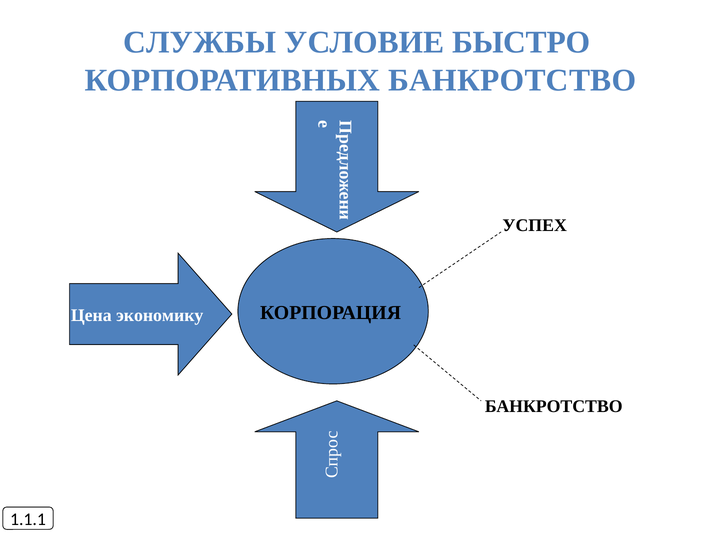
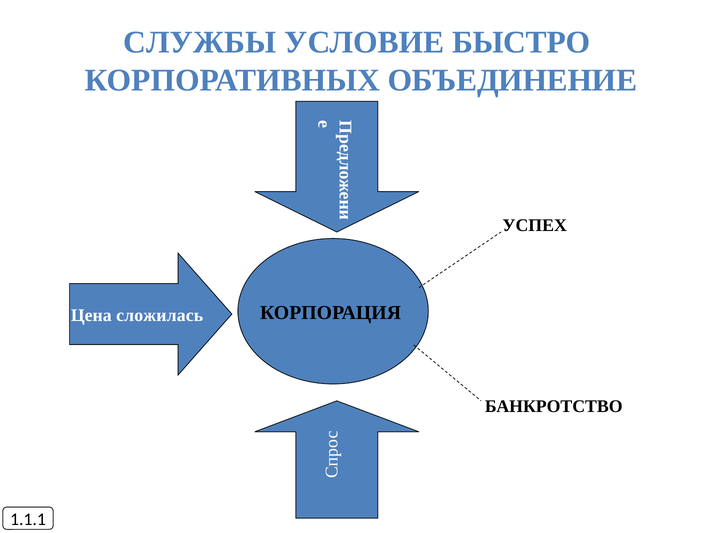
КОРПОРАТИВНЫХ БАНКРОТСТВО: БАНКРОТСТВО -> ОБЪЕДИНЕНИЕ
экономику: экономику -> сложилась
